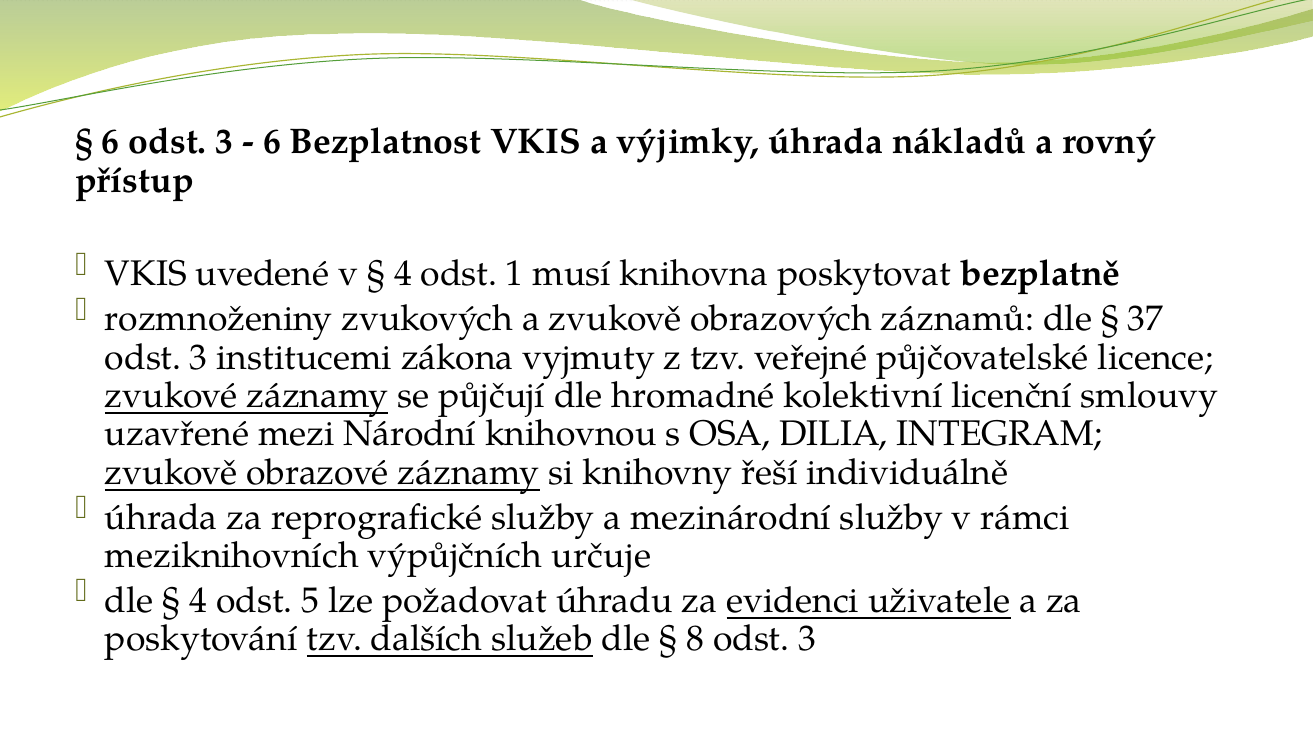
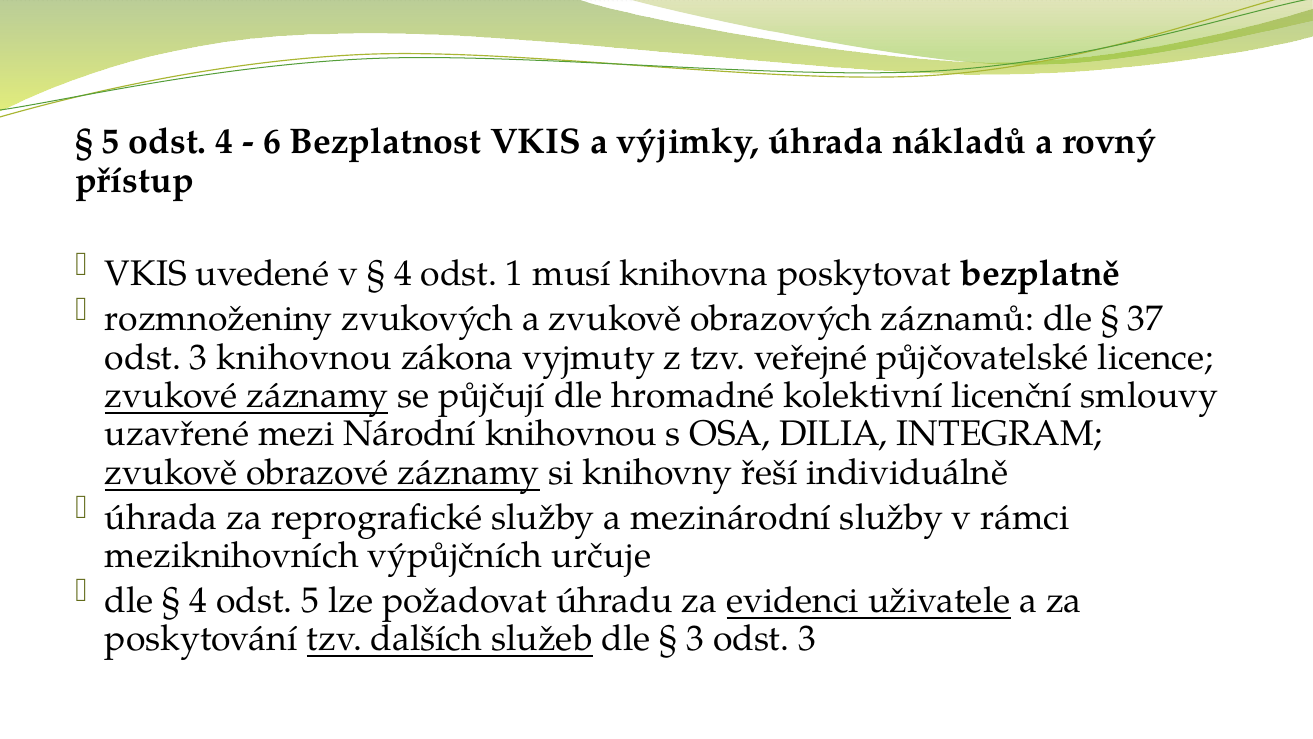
6 at (111, 142): 6 -> 5
3 at (224, 142): 3 -> 4
3 institucemi: institucemi -> knihovnou
8 at (695, 639): 8 -> 3
